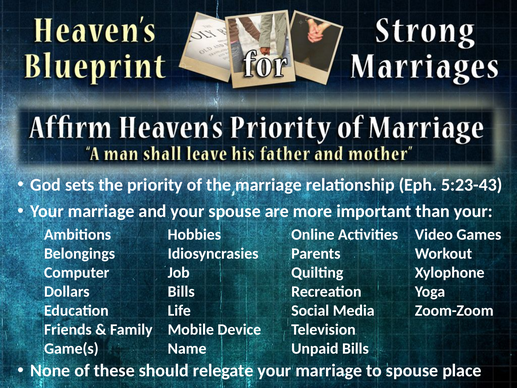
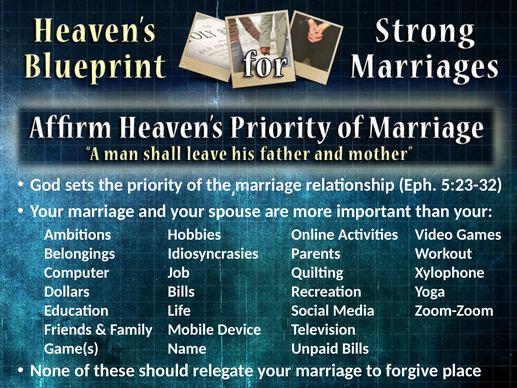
5:23-43: 5:23-43 -> 5:23-32
to spouse: spouse -> forgive
